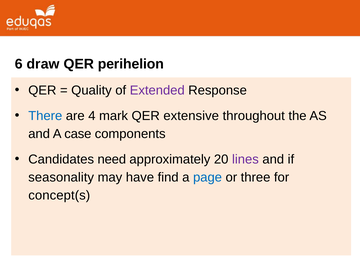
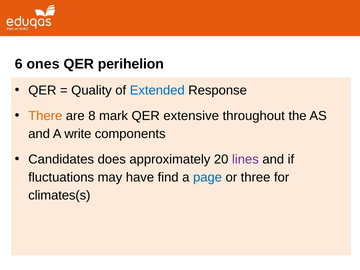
draw: draw -> ones
Extended colour: purple -> blue
There colour: blue -> orange
4: 4 -> 8
case: case -> write
need: need -> does
seasonality: seasonality -> fluctuations
concept(s: concept(s -> climates(s
